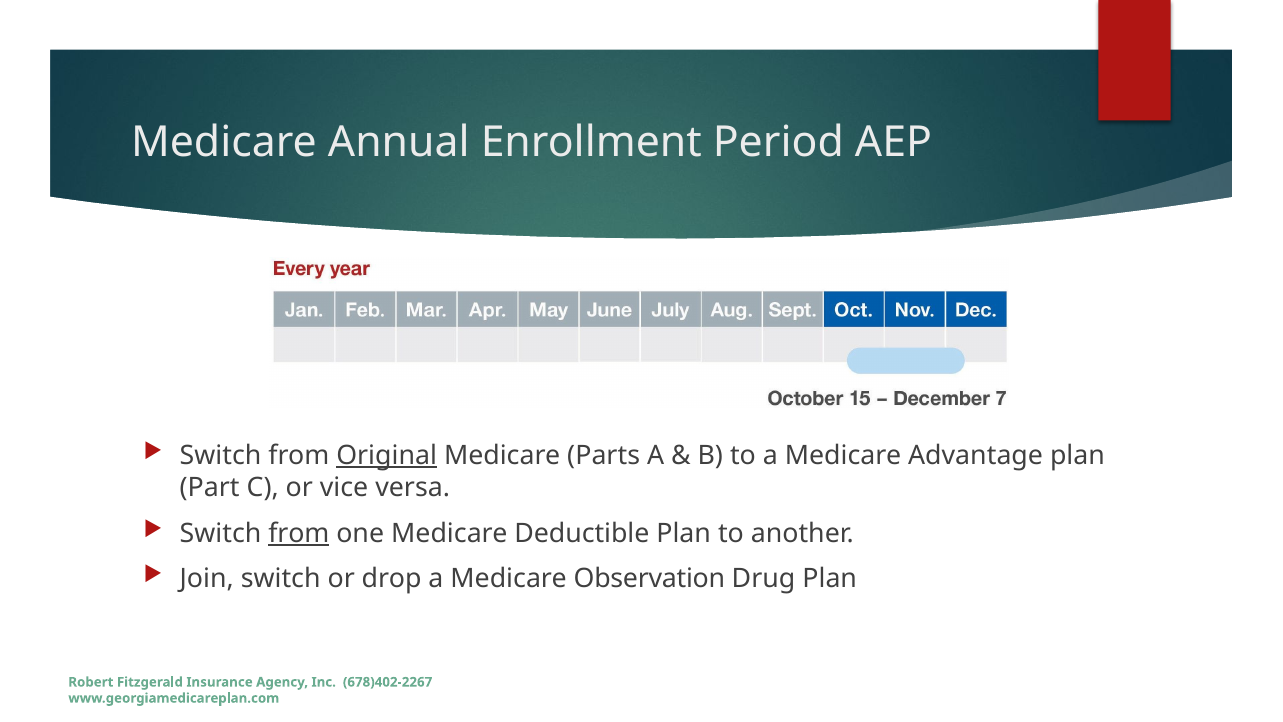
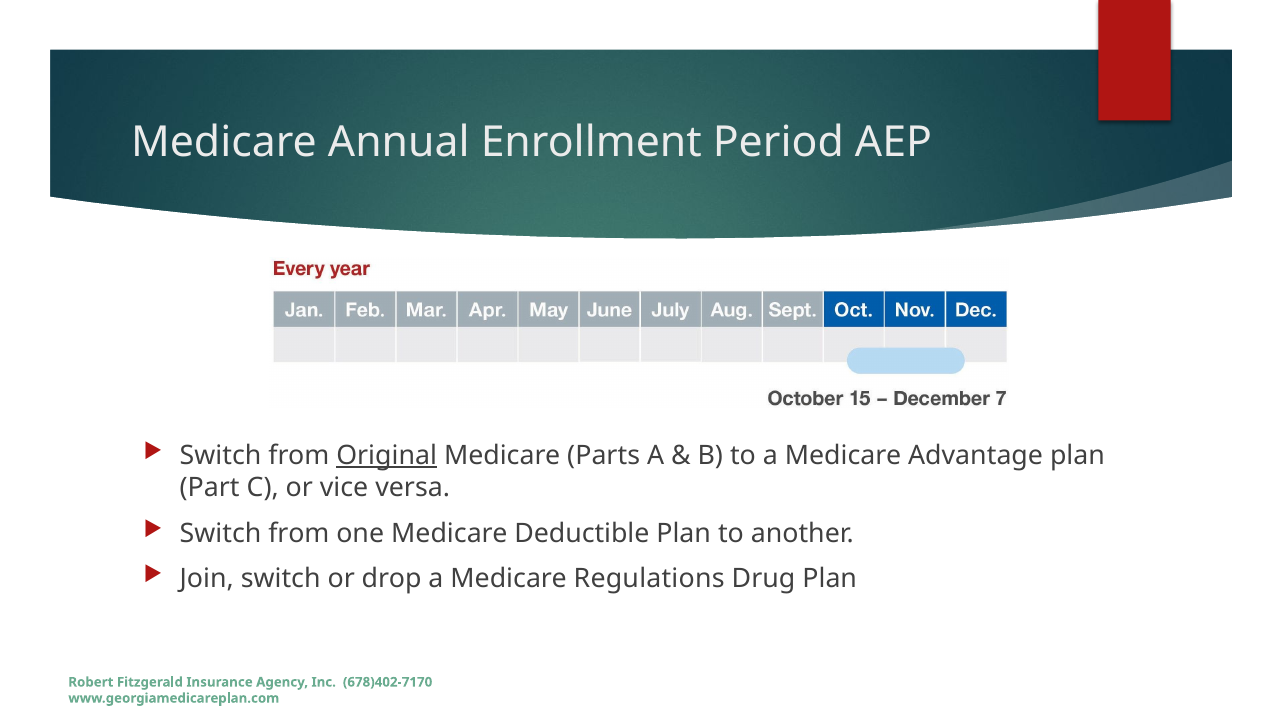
from at (299, 533) underline: present -> none
Observation: Observation -> Regulations
678)402-2267: 678)402-2267 -> 678)402-7170
